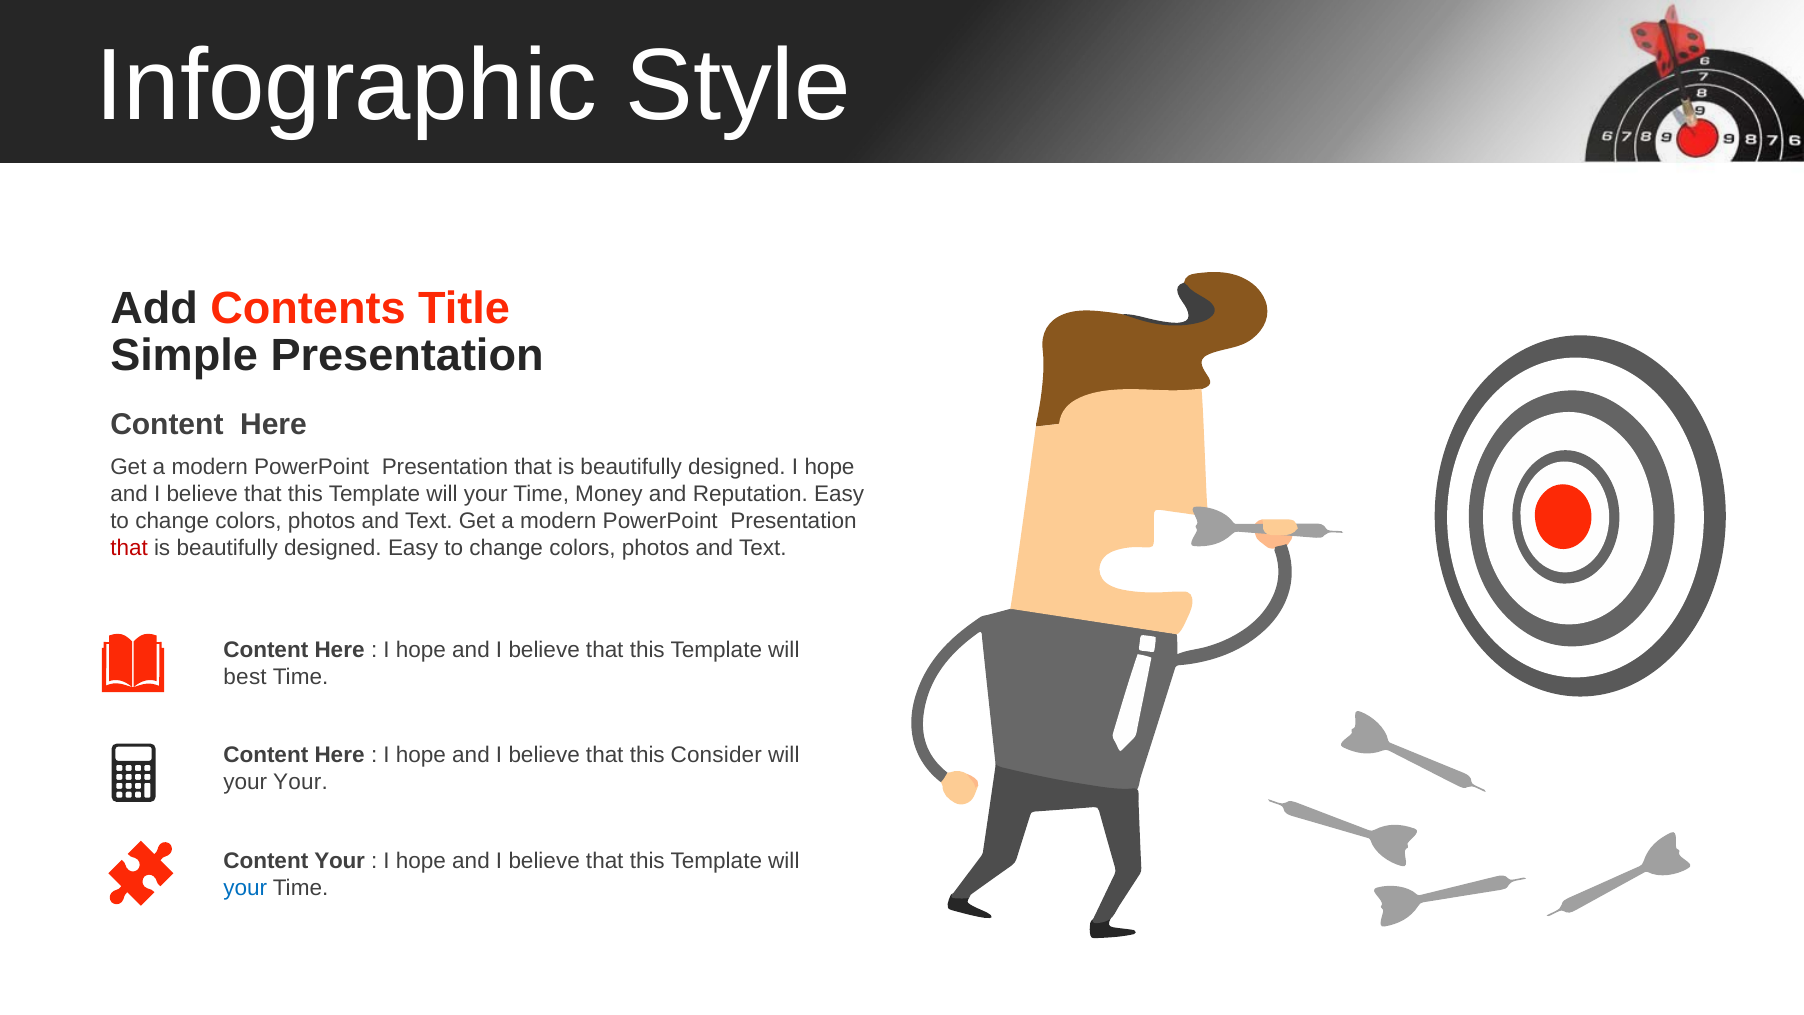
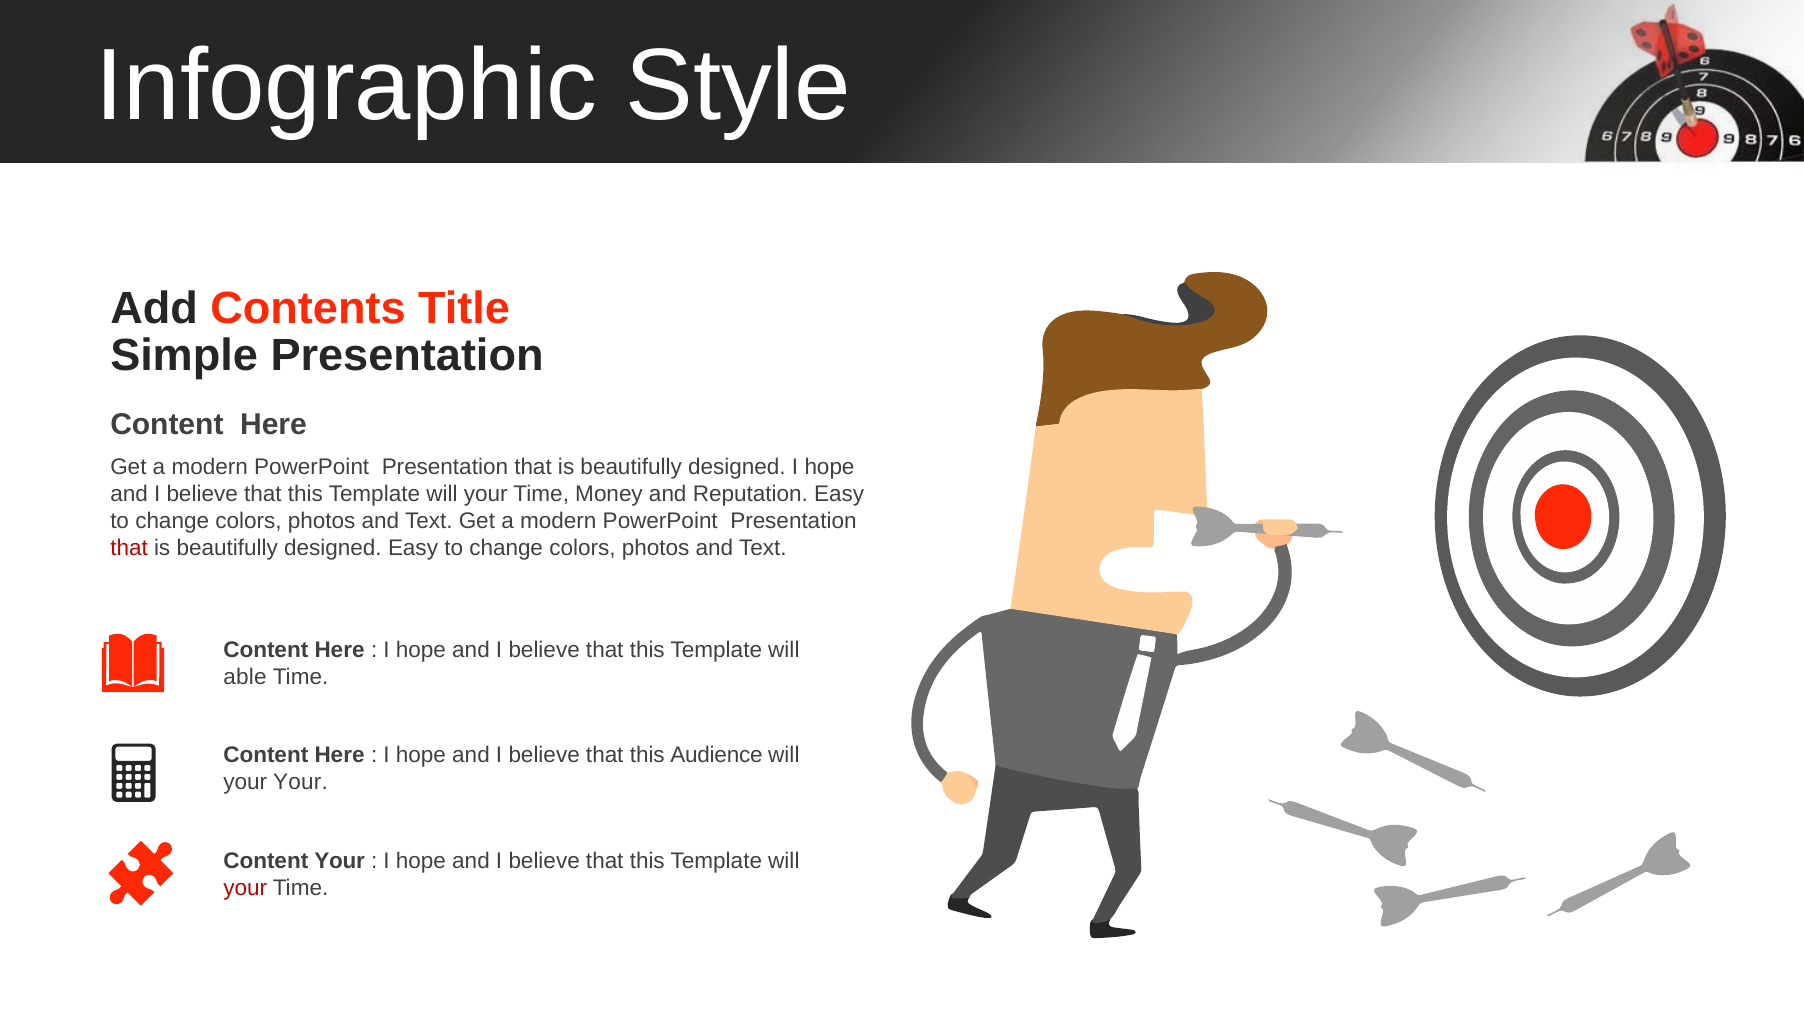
best: best -> able
Consider: Consider -> Audience
your at (245, 888) colour: blue -> red
